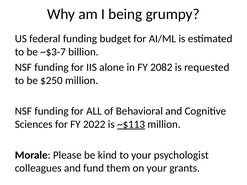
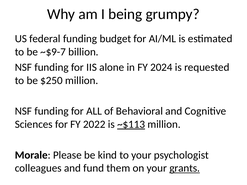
~$3-7: ~$3-7 -> ~$9-7
2082: 2082 -> 2024
grants underline: none -> present
